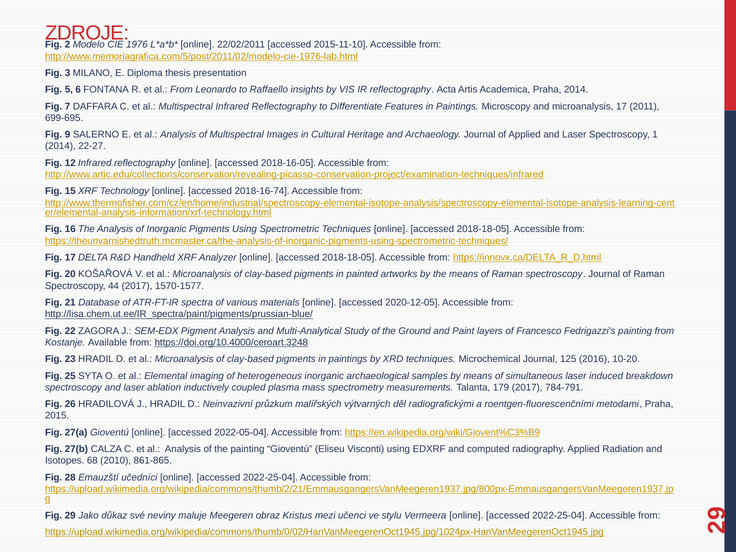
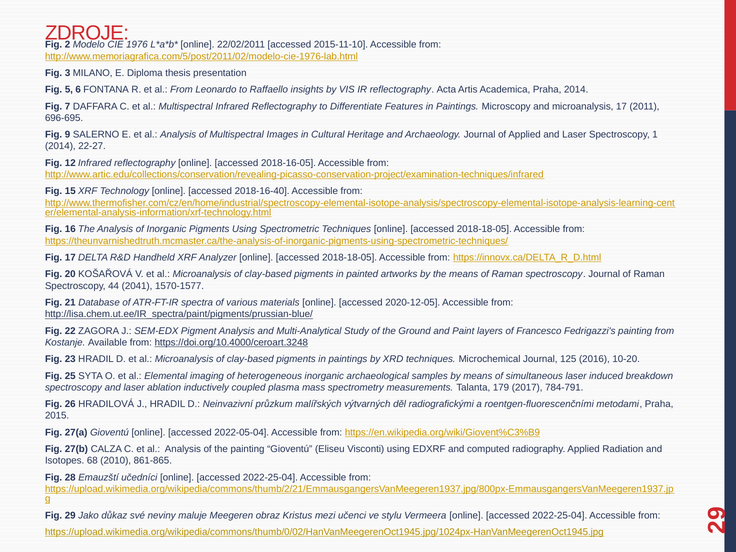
699-695: 699-695 -> 696-695
2018-16-74: 2018-16-74 -> 2018-16-40
44 2017: 2017 -> 2041
